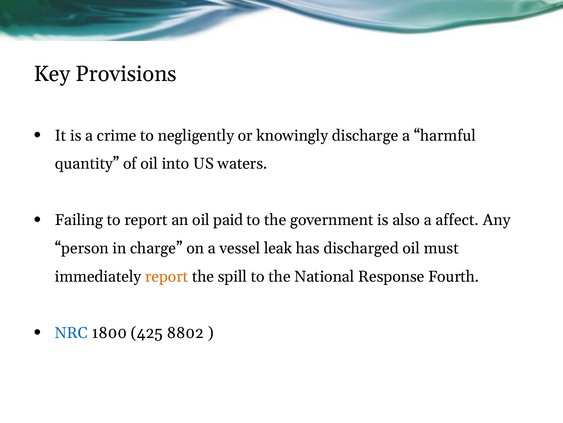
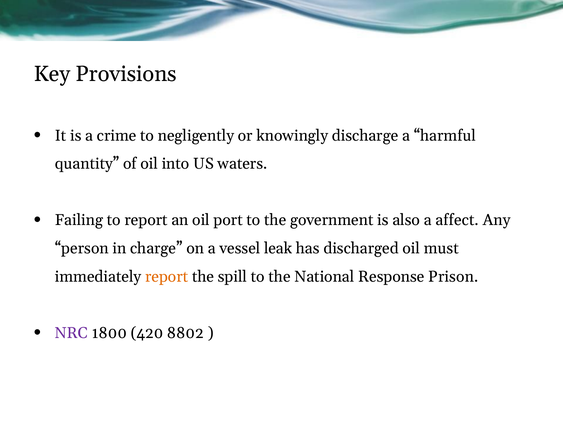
paid: paid -> port
Fourth: Fourth -> Prison
NRC colour: blue -> purple
425: 425 -> 420
